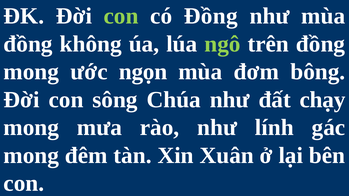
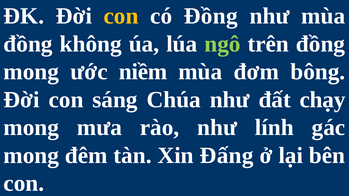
con at (121, 16) colour: light green -> yellow
ngọn: ngọn -> niềm
sông: sông -> sáng
Xuân: Xuân -> Đấng
